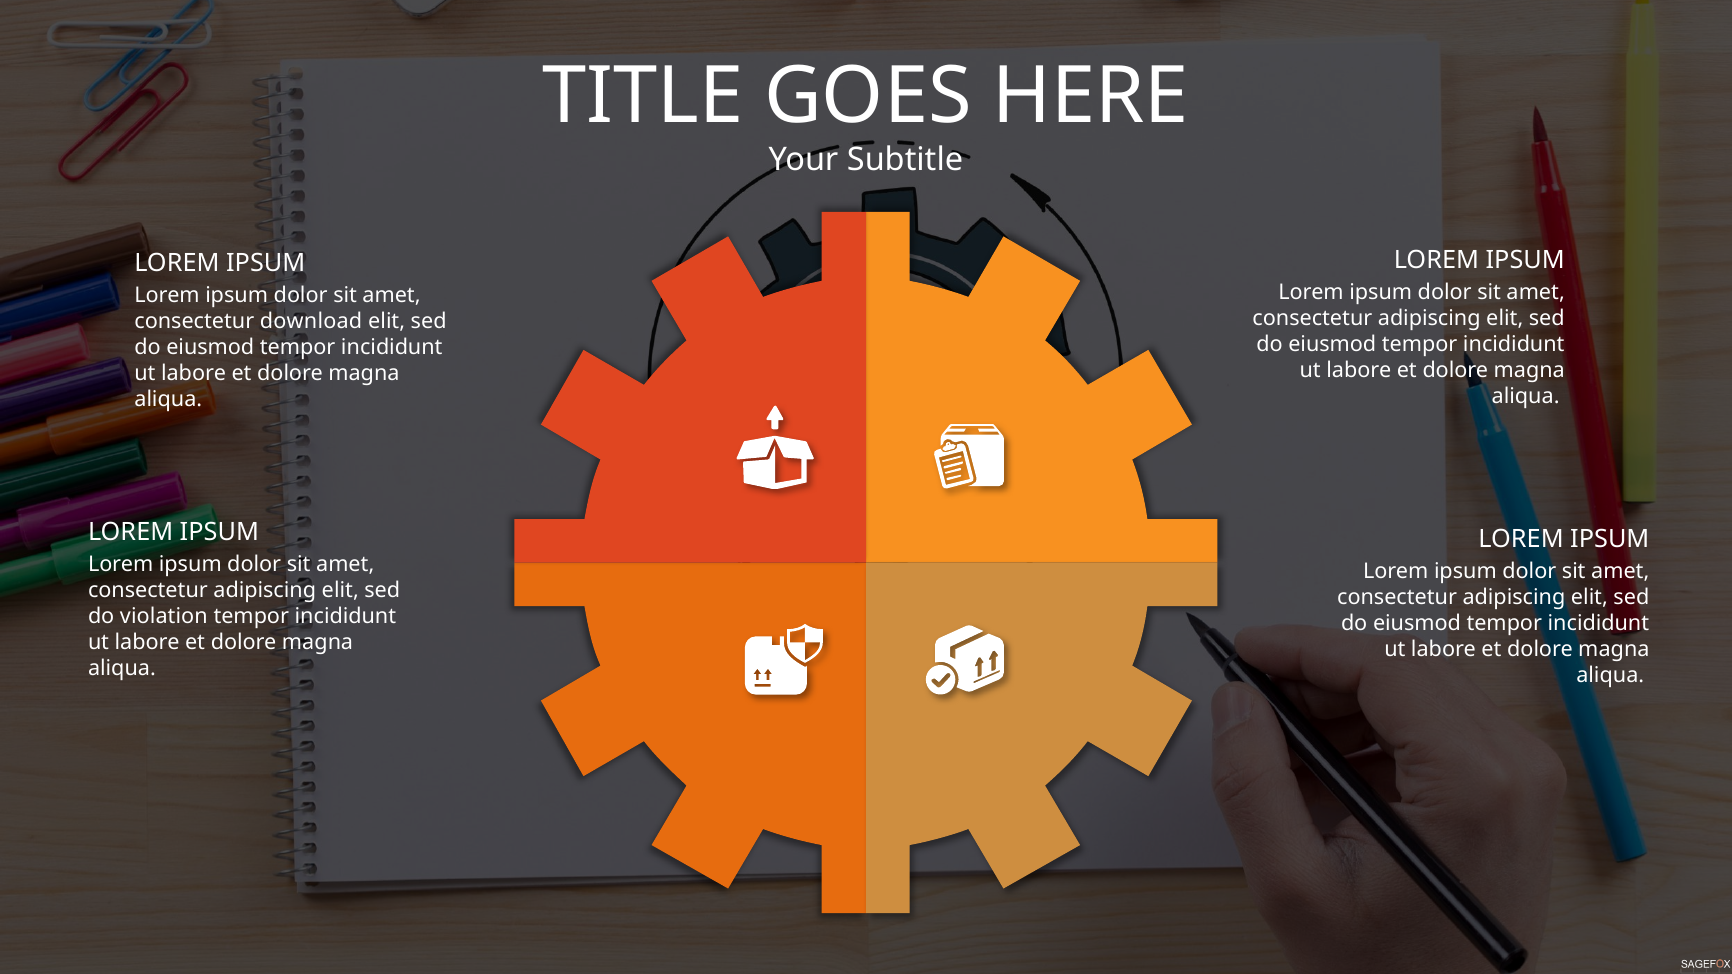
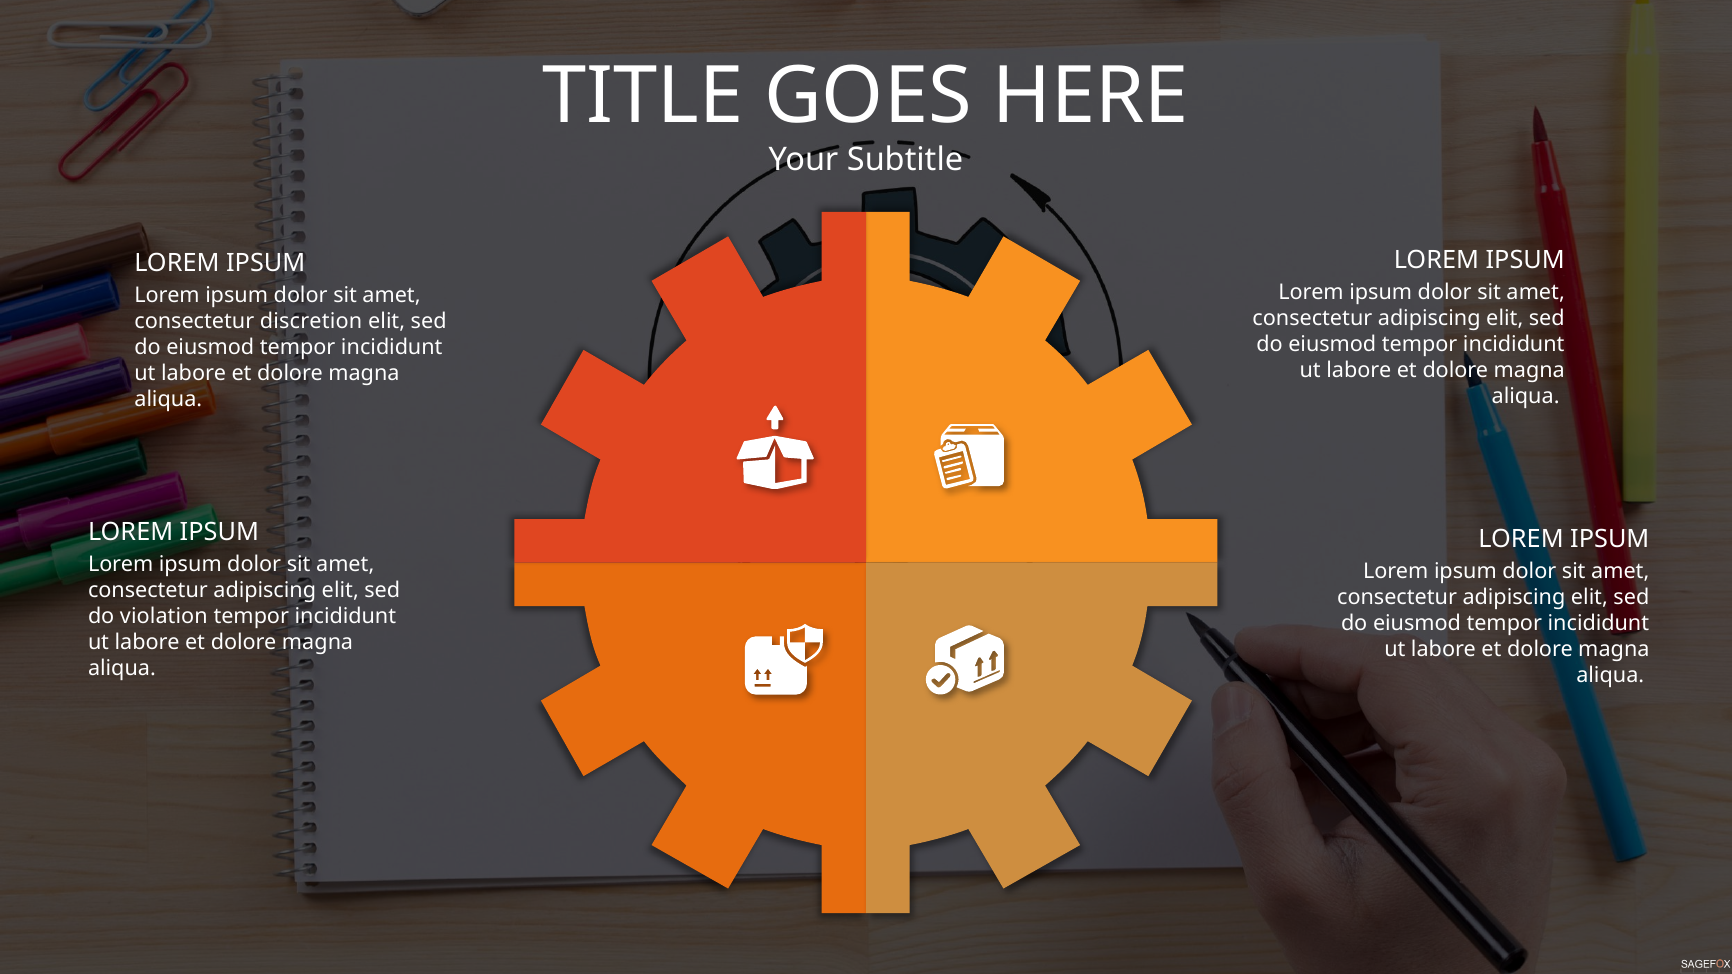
download: download -> discretion
